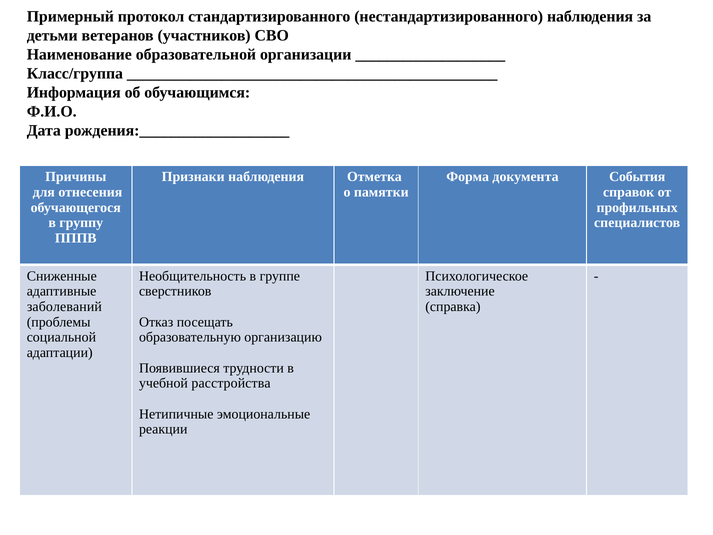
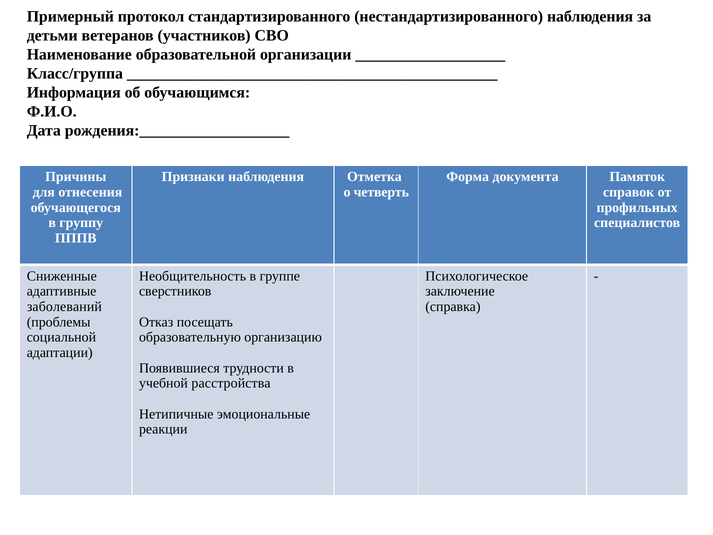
События: События -> Памяток
памятки: памятки -> четверть
